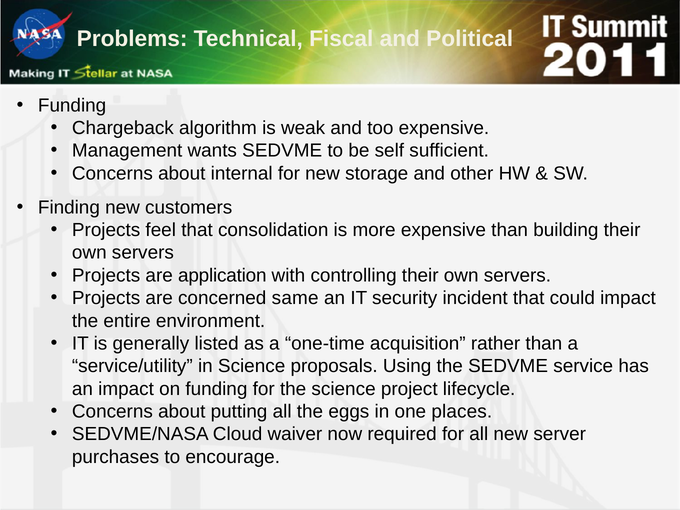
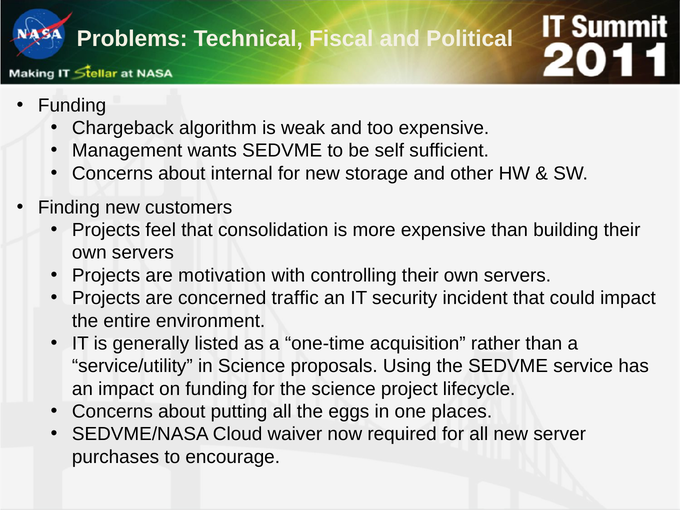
application: application -> motivation
same: same -> traffic
